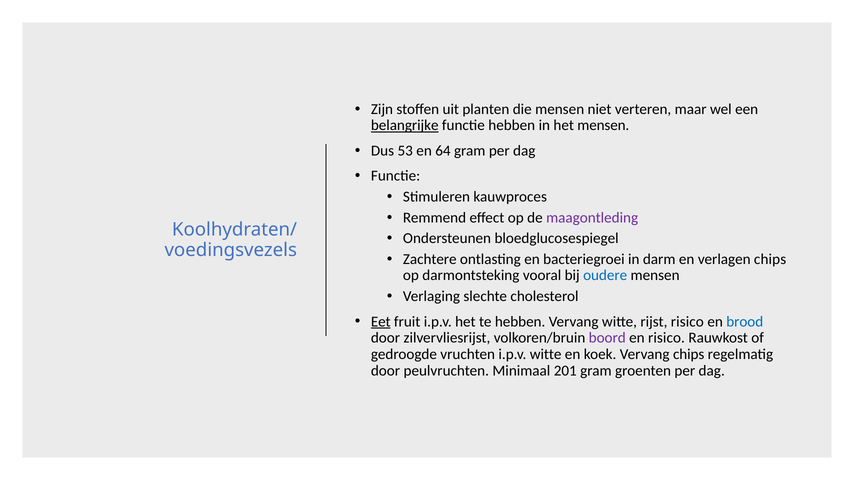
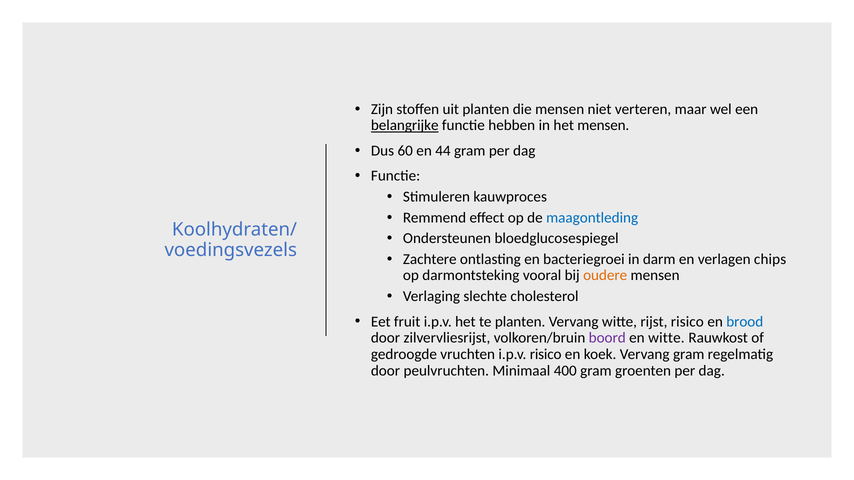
53: 53 -> 60
64: 64 -> 44
maagontleding colour: purple -> blue
oudere colour: blue -> orange
Eet underline: present -> none
te hebben: hebben -> planten
en risico: risico -> witte
i.p.v witte: witte -> risico
Vervang chips: chips -> gram
201: 201 -> 400
